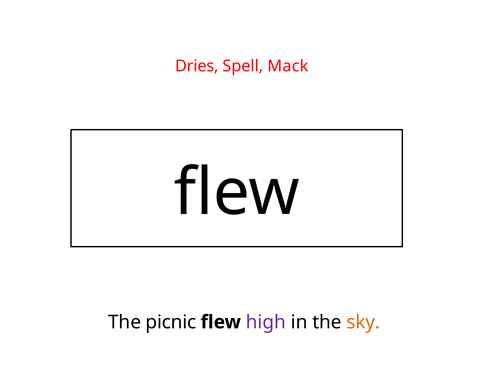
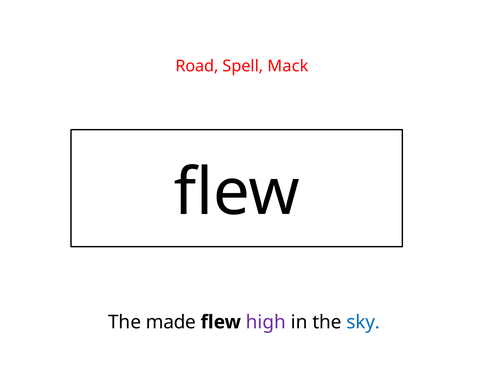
Dries: Dries -> Road
picnic: picnic -> made
sky colour: orange -> blue
